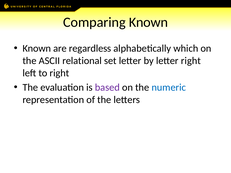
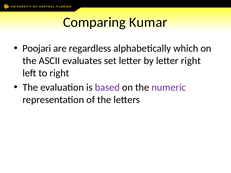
Comparing Known: Known -> Kumar
Known at (37, 48): Known -> Poojari
relational: relational -> evaluates
numeric colour: blue -> purple
